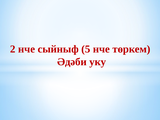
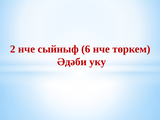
5: 5 -> 6
